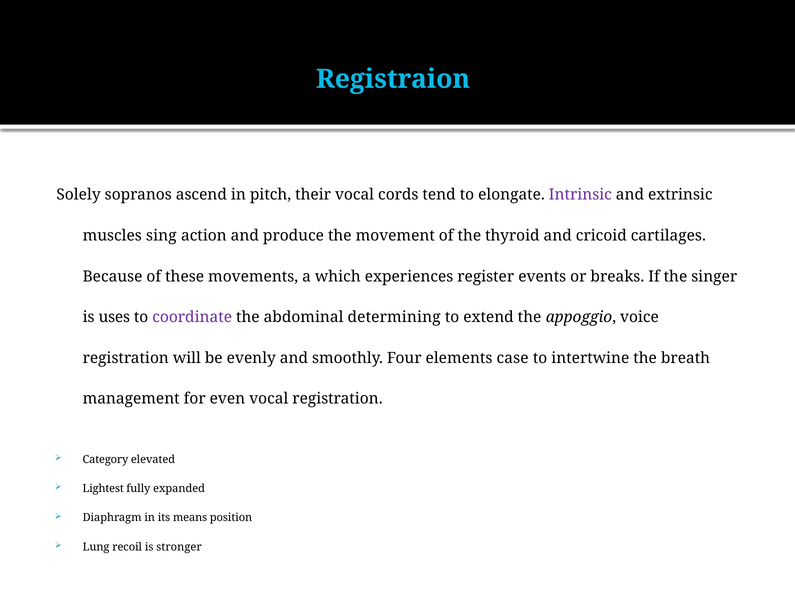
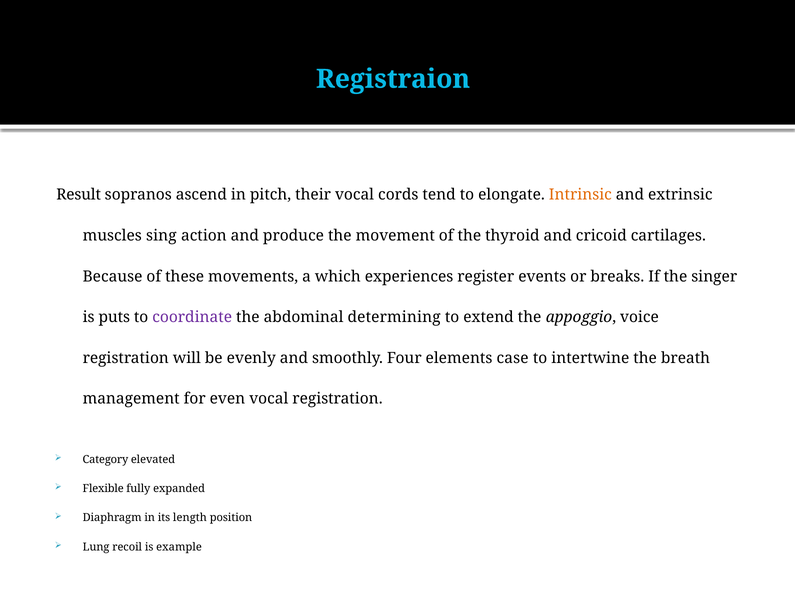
Solely: Solely -> Result
Intrinsic colour: purple -> orange
uses: uses -> puts
Lightest: Lightest -> Flexible
means: means -> length
stronger: stronger -> example
